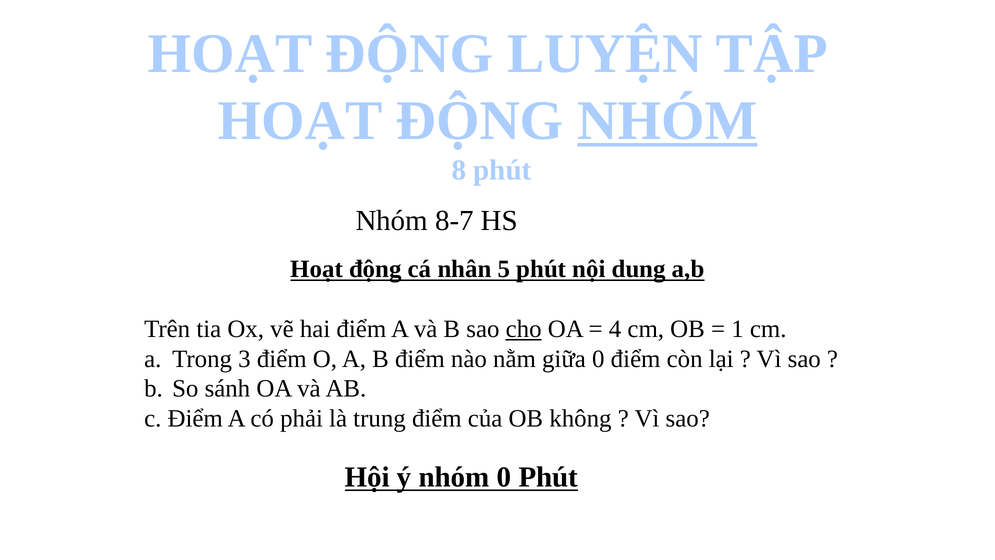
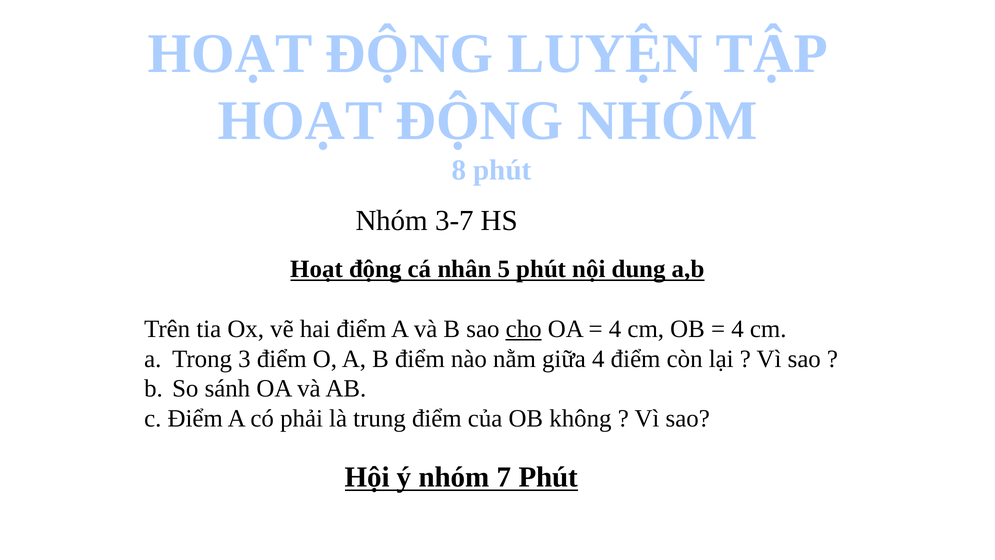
NHÓM at (667, 121) underline: present -> none
8-7: 8-7 -> 3-7
1 at (737, 329): 1 -> 4
giữa 0: 0 -> 4
nhóm 0: 0 -> 7
